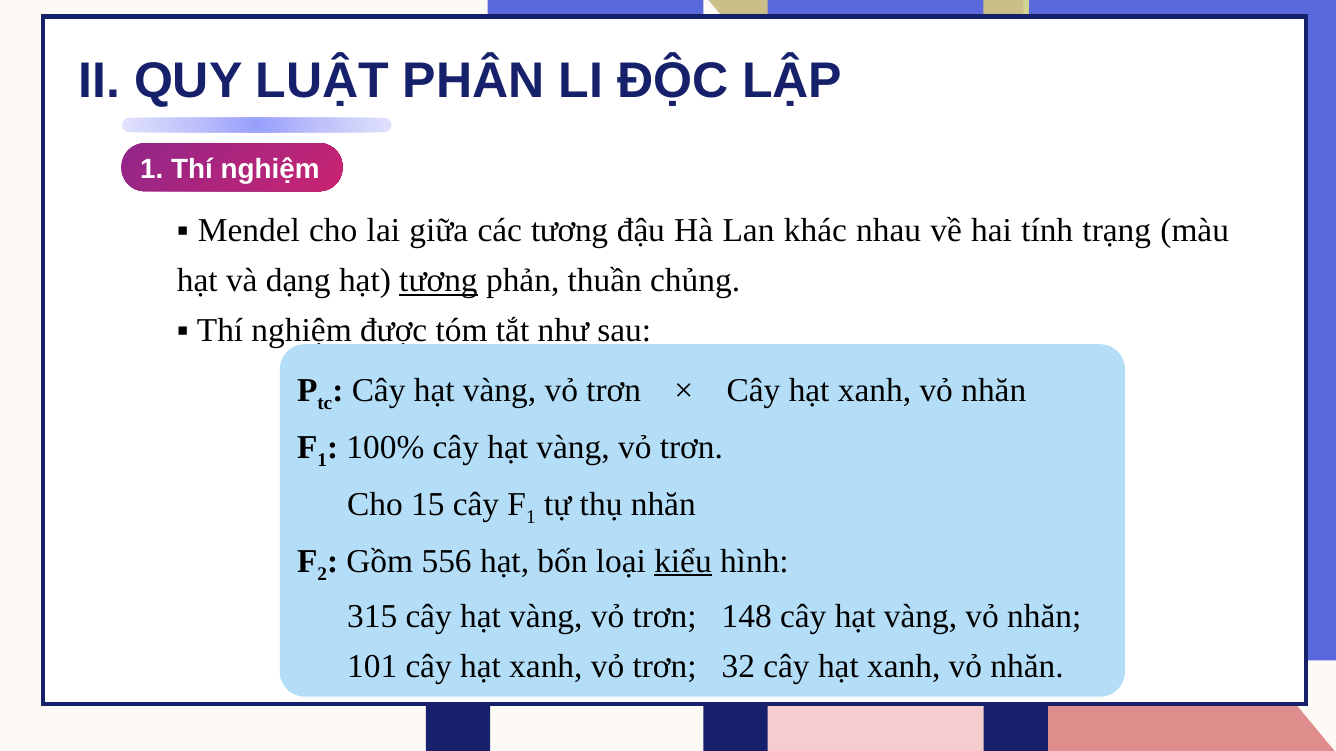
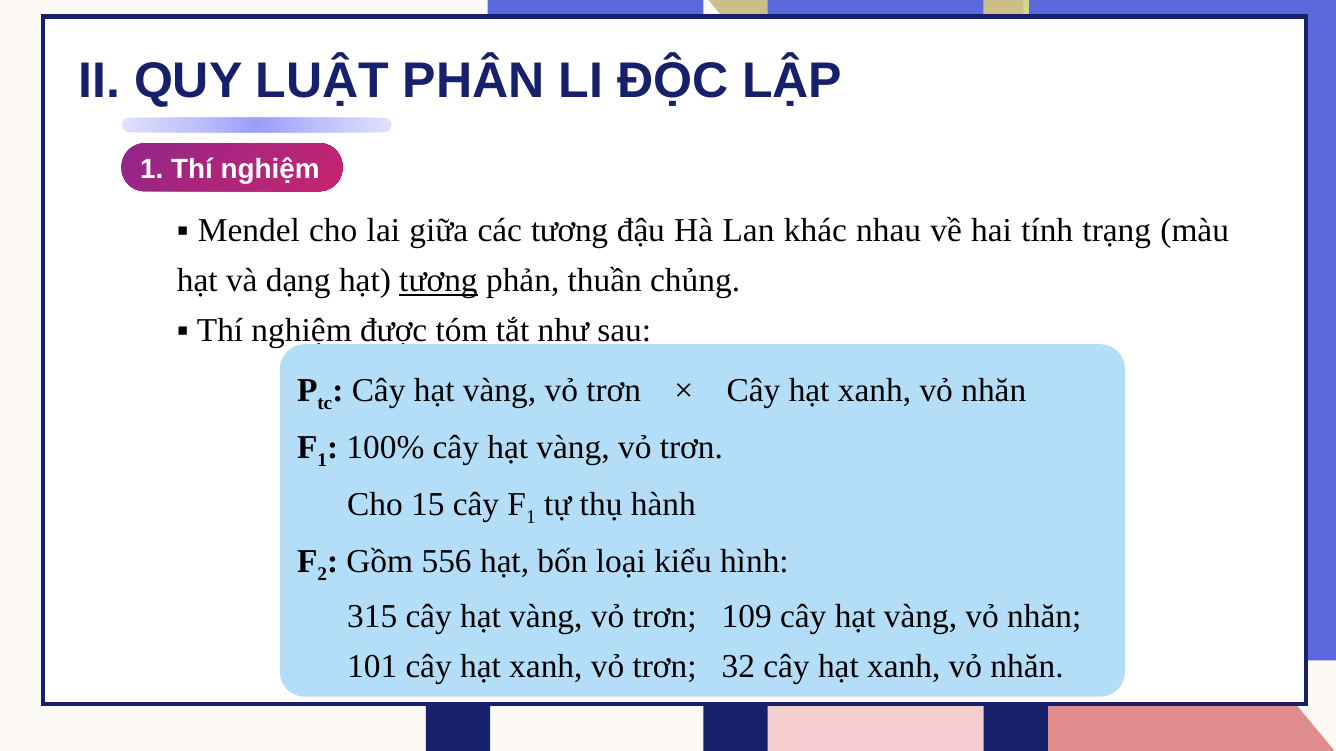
thụ nhăn: nhăn -> hành
kiểu underline: present -> none
148: 148 -> 109
